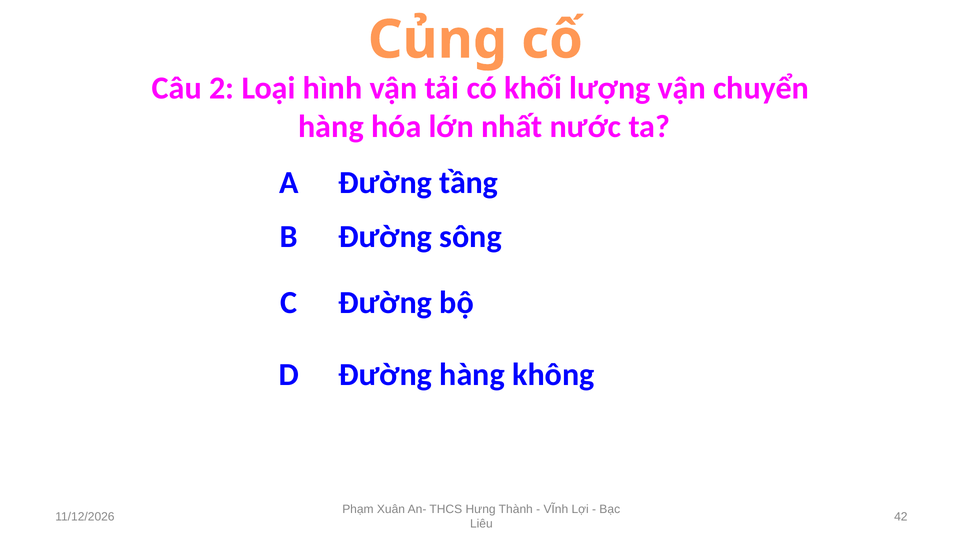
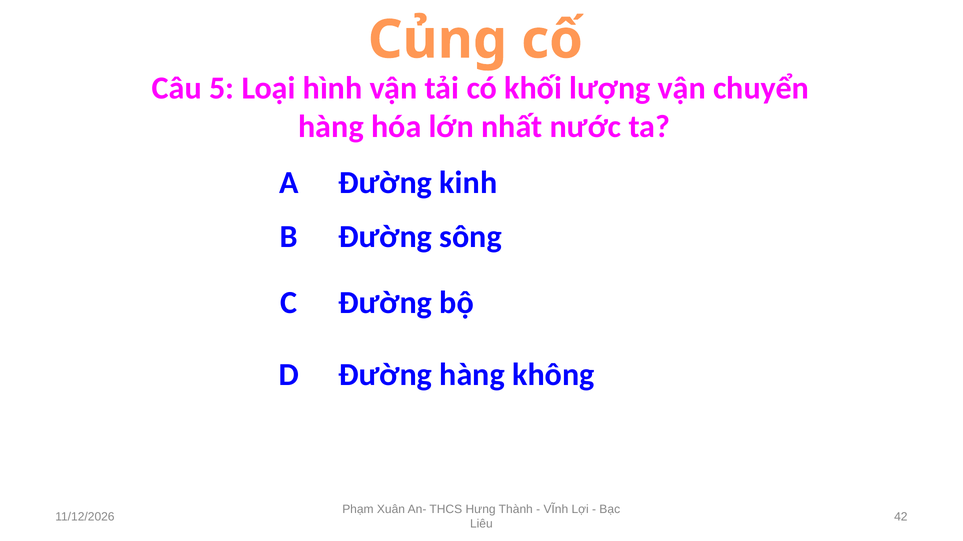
2: 2 -> 5
tầng: tầng -> kinh
